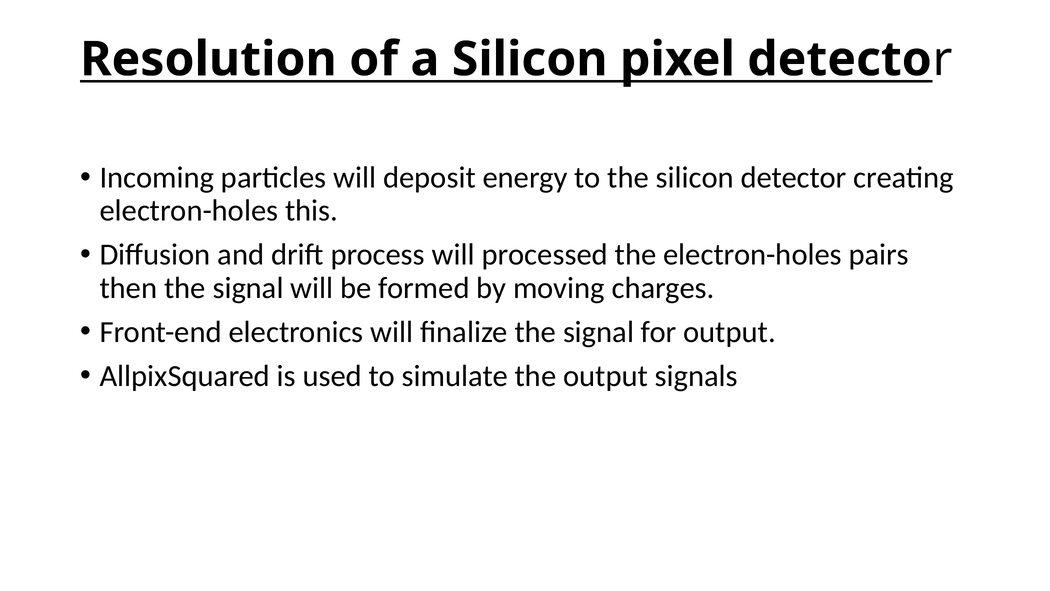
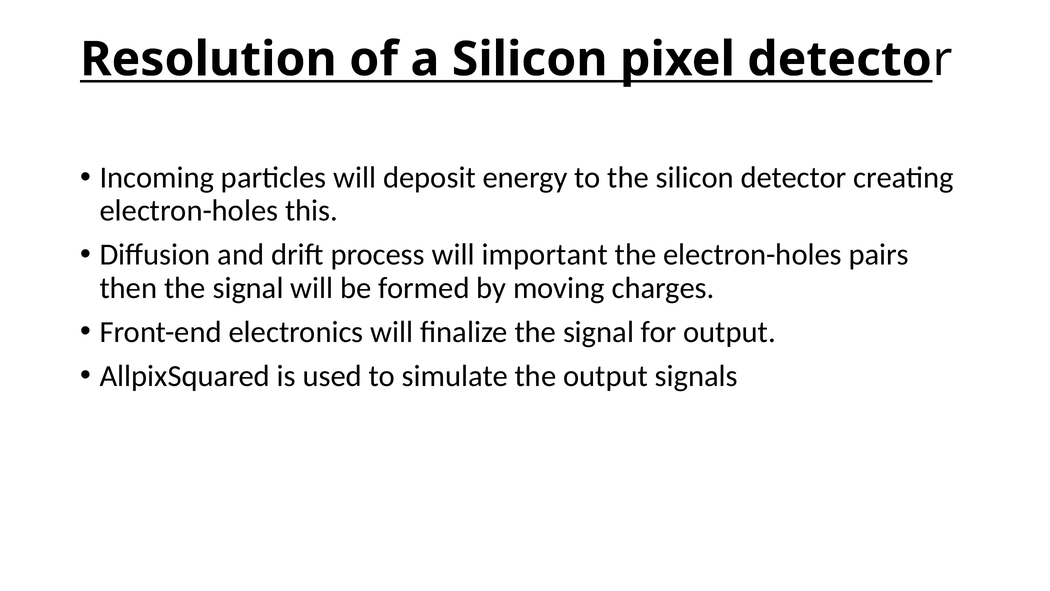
processed: processed -> important
